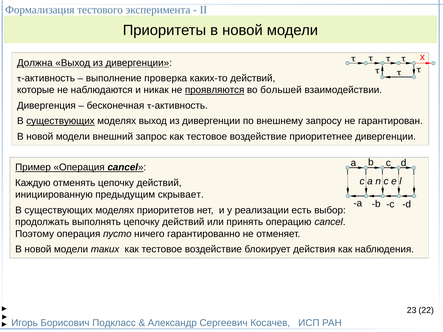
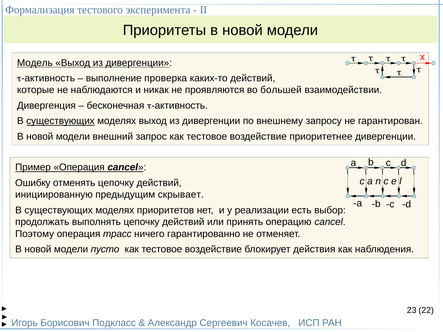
Должна: Должна -> Модель
проявляются underline: present -> none
Каждую: Каждую -> Ошибку
пусто: пусто -> трасс
таких: таких -> пусто
